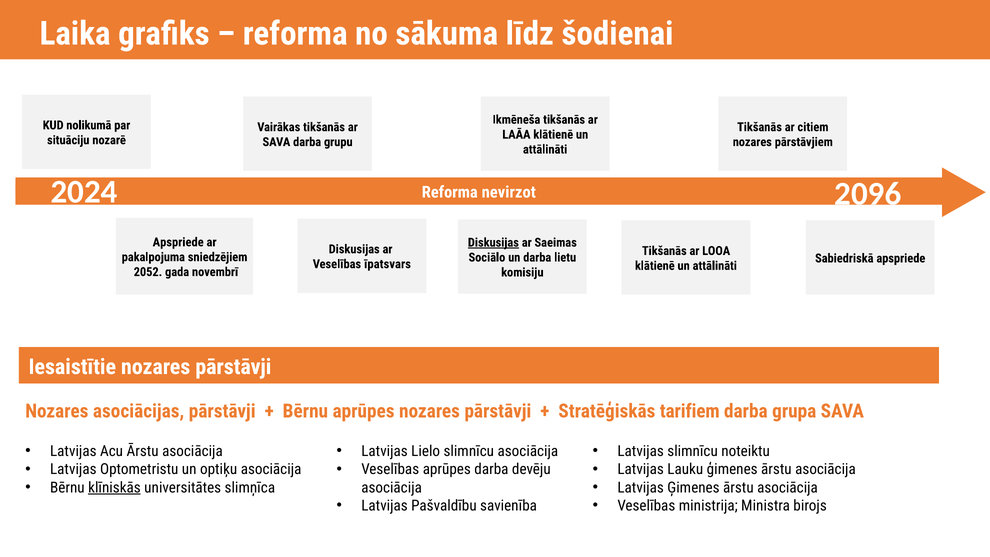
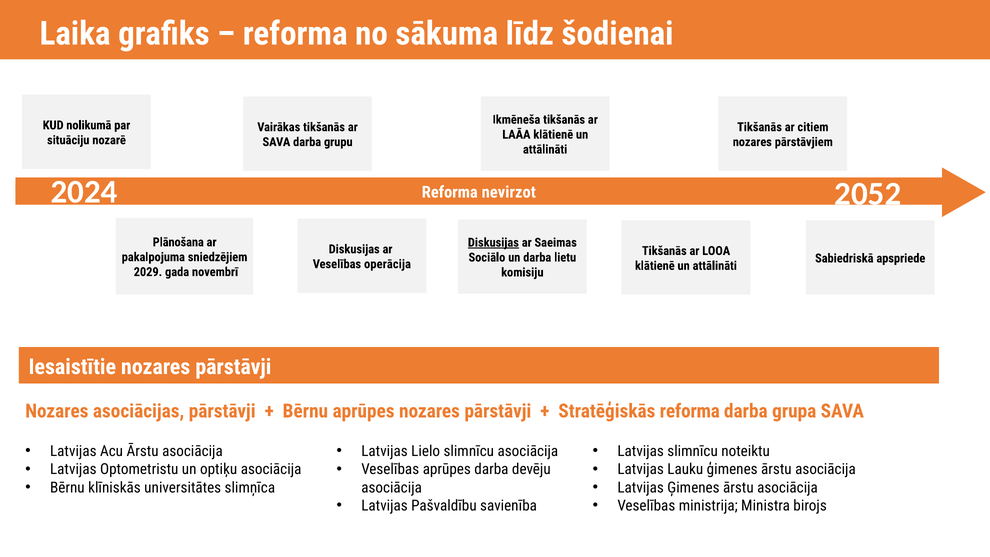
2096: 2096 -> 2052
Apspriede at (178, 242): Apspriede -> Plānošana
īpatsvars: īpatsvars -> operācija
2052: 2052 -> 2029
Stratēģiskās tarifiem: tarifiem -> reforma
klīniskās underline: present -> none
